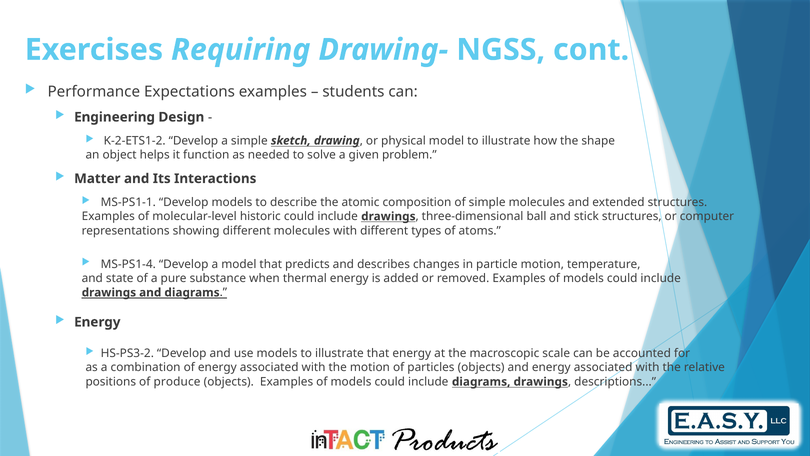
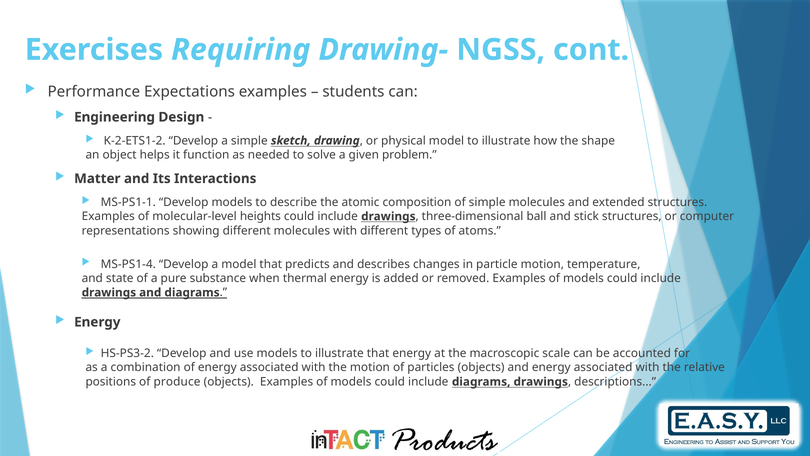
historic: historic -> heights
